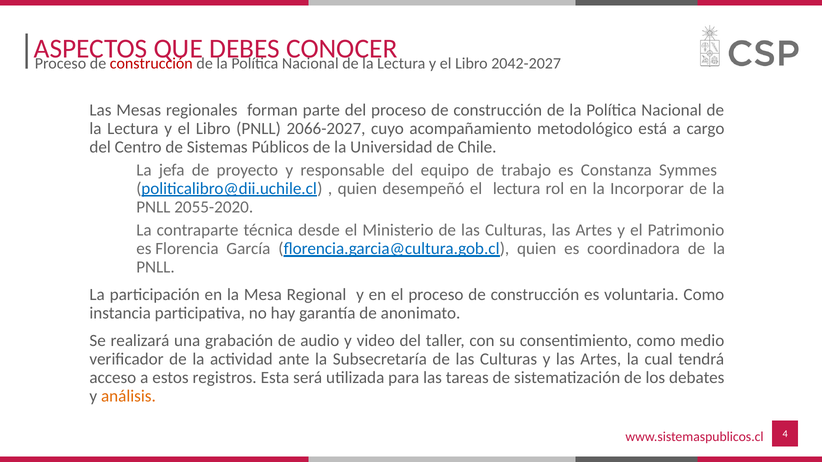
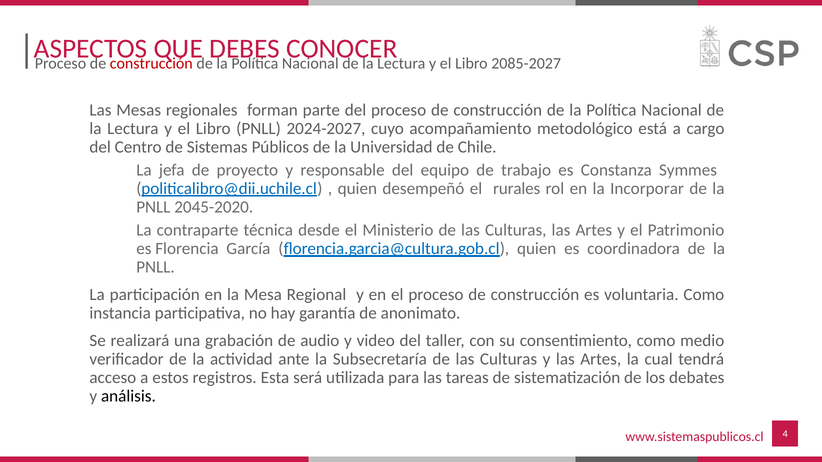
2042-2027: 2042-2027 -> 2085-2027
2066-2027: 2066-2027 -> 2024-2027
el lectura: lectura -> rurales
2055-2020: 2055-2020 -> 2045-2020
análisis colour: orange -> black
